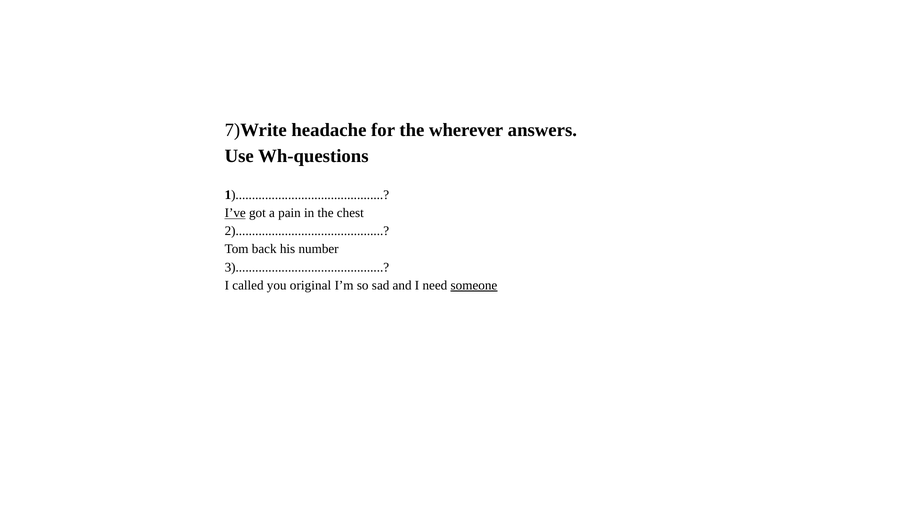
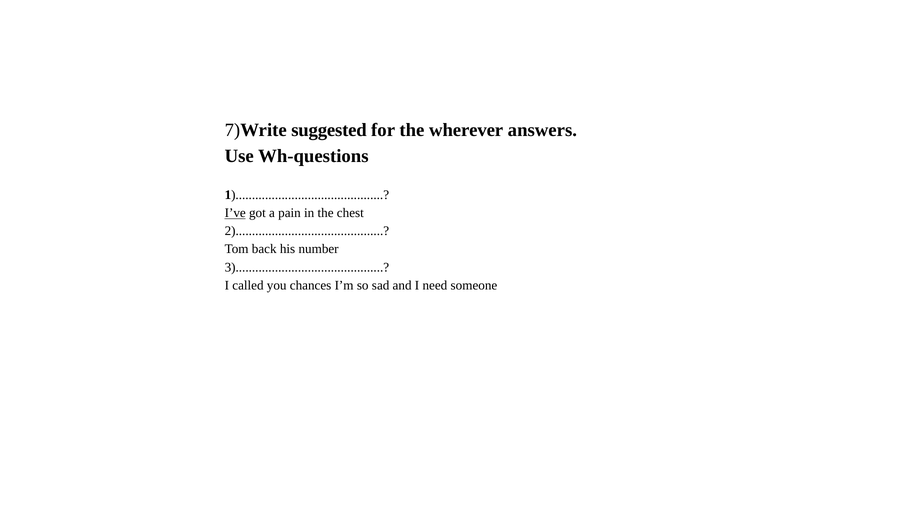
headache: headache -> suggested
original: original -> chances
someone underline: present -> none
